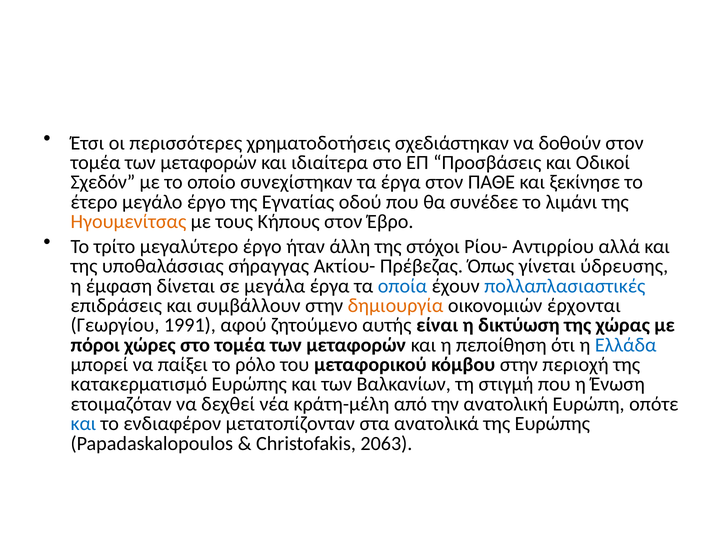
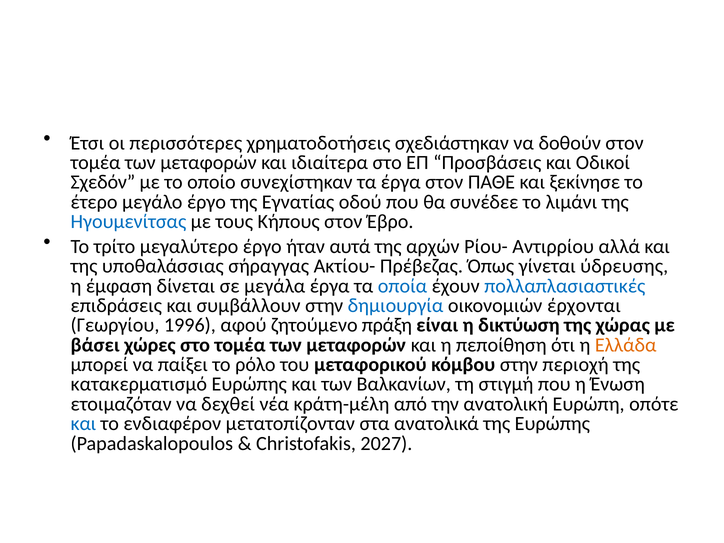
Ηγουμενίτσας colour: orange -> blue
άλλη: άλλη -> αυτά
στόχοι: στόχοι -> αρχών
δημιουργία colour: orange -> blue
1991: 1991 -> 1996
αυτής: αυτής -> πράξη
πόροι: πόροι -> βάσει
Ελλάδα colour: blue -> orange
2063: 2063 -> 2027
